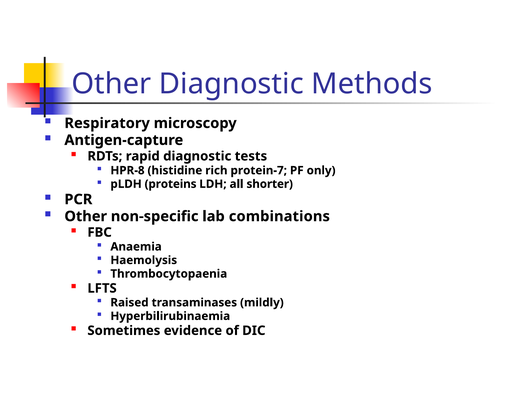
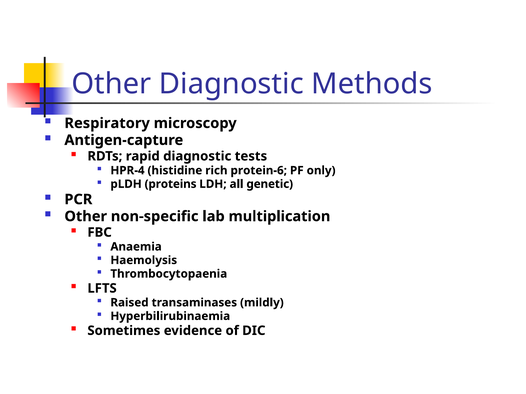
HPR-8: HPR-8 -> HPR-4
protein-7: protein-7 -> protein-6
shorter: shorter -> genetic
combinations: combinations -> multiplication
